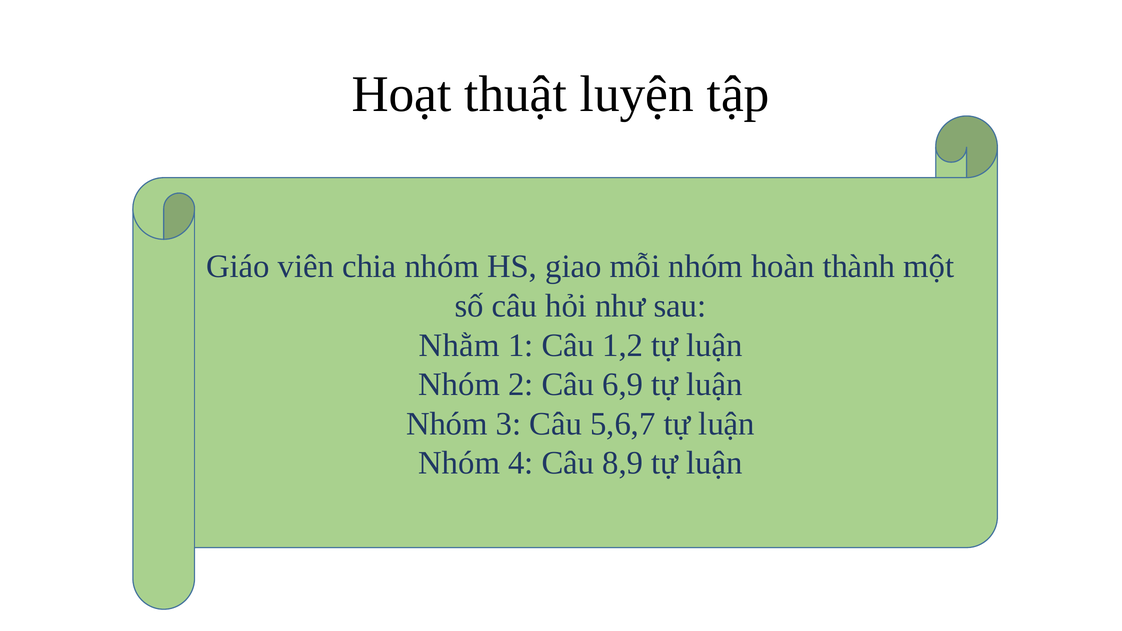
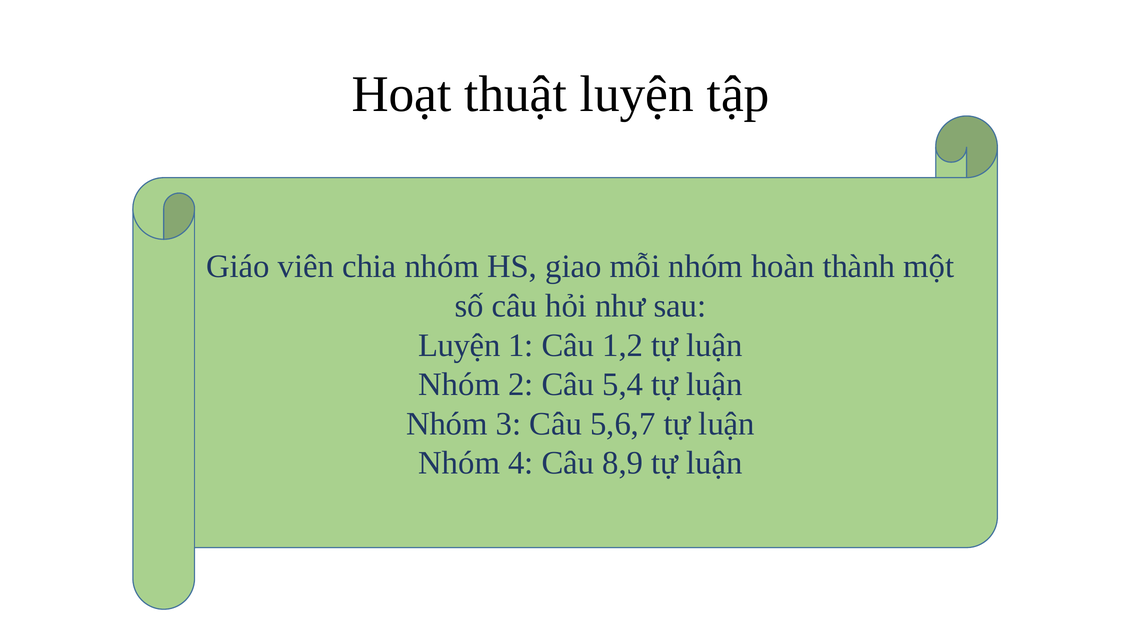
Nhằm at (459, 345): Nhằm -> Luyện
6,9: 6,9 -> 5,4
